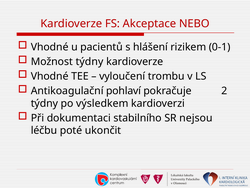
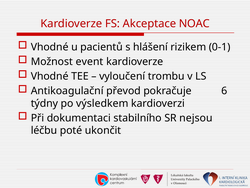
NEBO: NEBO -> NOAC
Možnost týdny: týdny -> event
pohlaví: pohlaví -> převod
2: 2 -> 6
